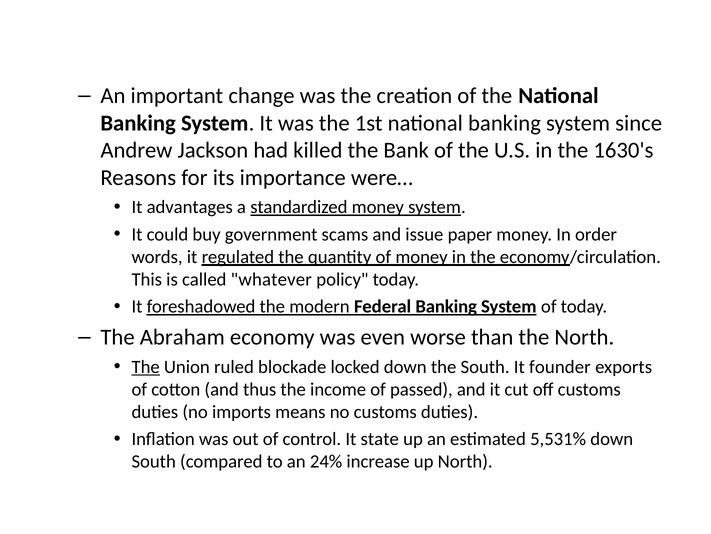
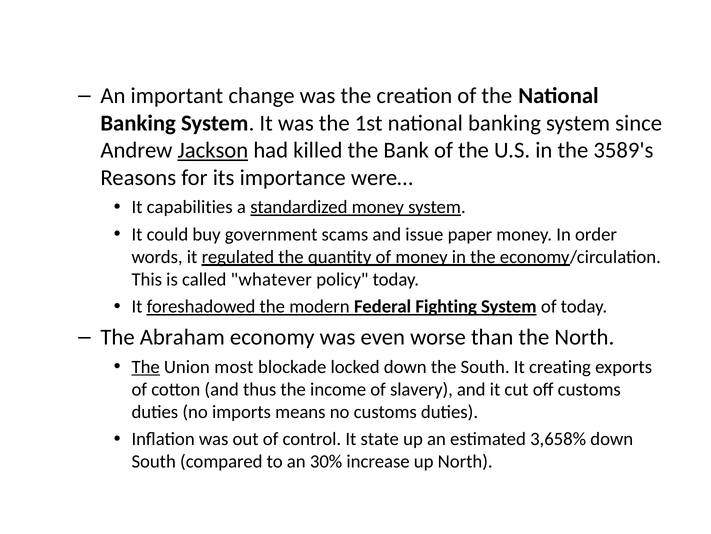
Jackson underline: none -> present
1630's: 1630's -> 3589's
advantages: advantages -> capabilities
Federal Banking: Banking -> Fighting
ruled: ruled -> most
founder: founder -> creating
passed: passed -> slavery
5,531%: 5,531% -> 3,658%
24%: 24% -> 30%
